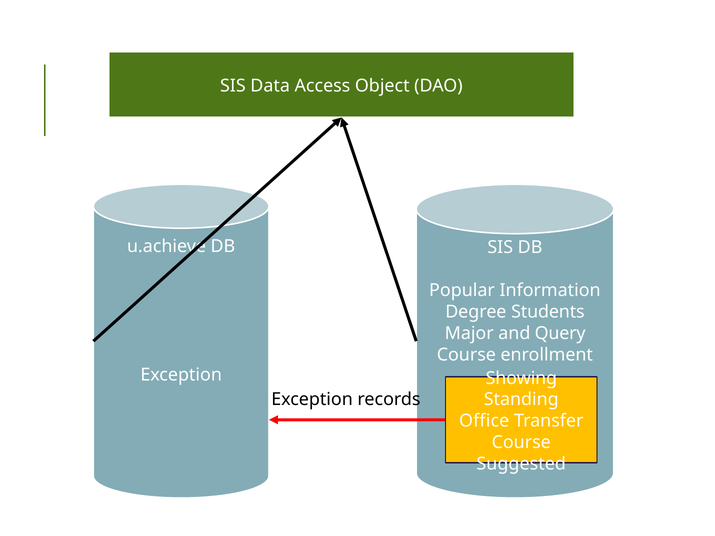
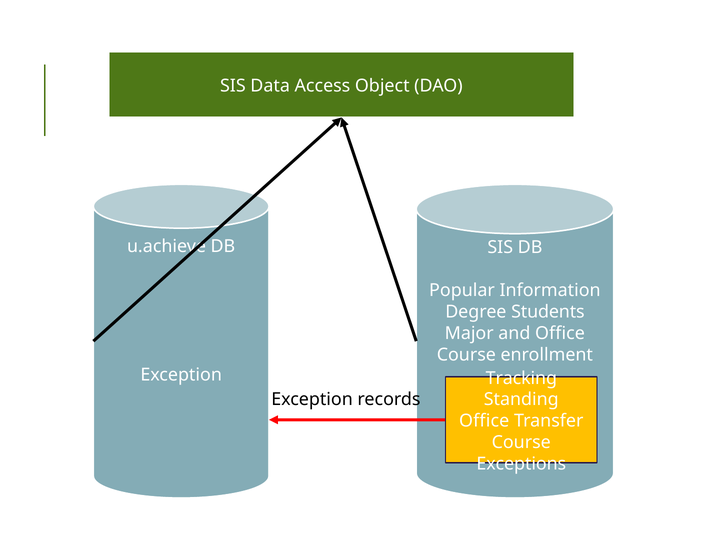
and Query: Query -> Office
Showing: Showing -> Tracking
Suggested: Suggested -> Exceptions
